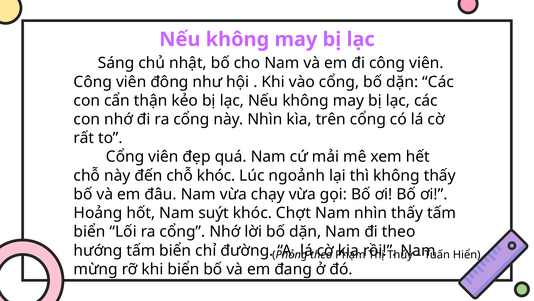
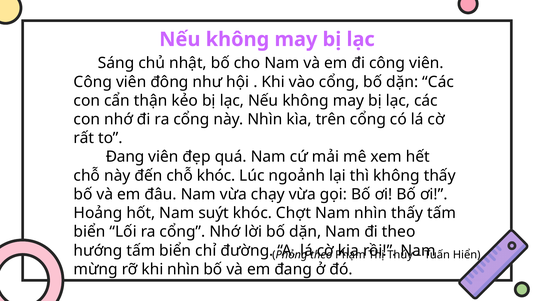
Cổng at (125, 157): Cổng -> Đang
khi biển: biển -> nhìn
